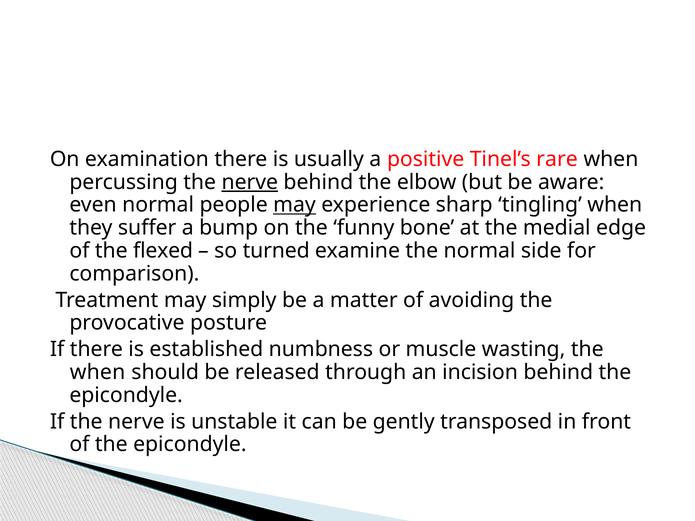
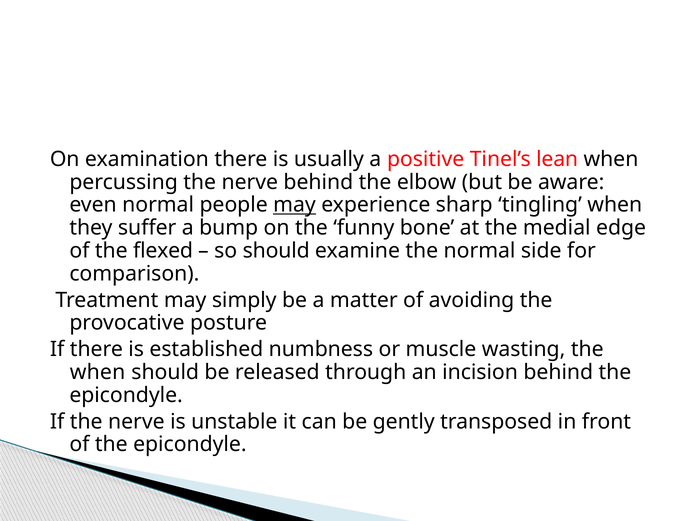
rare: rare -> lean
nerve at (250, 182) underline: present -> none
so turned: turned -> should
